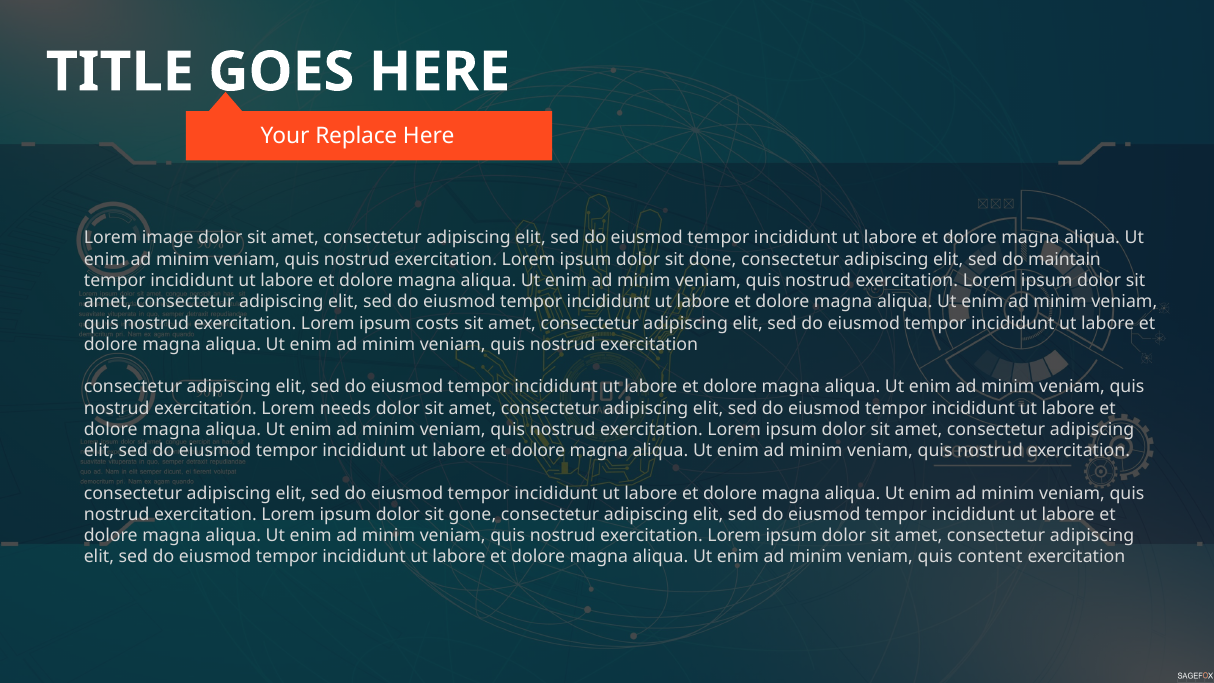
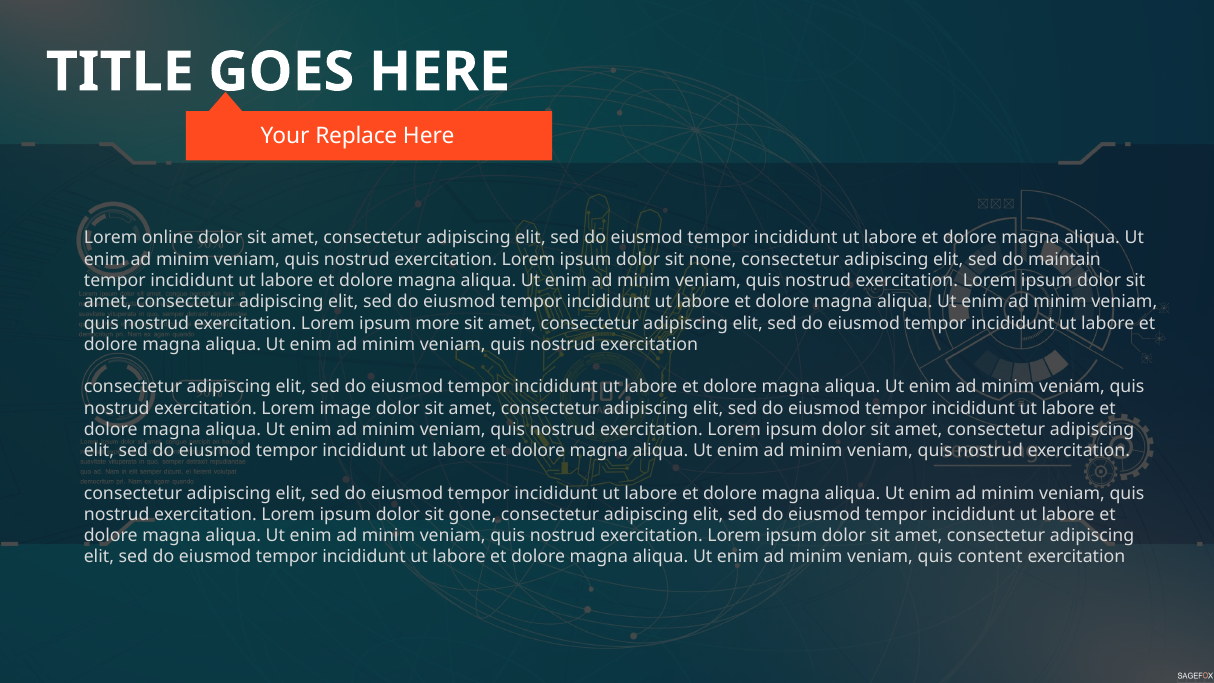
image: image -> online
done: done -> none
costs: costs -> more
needs: needs -> image
